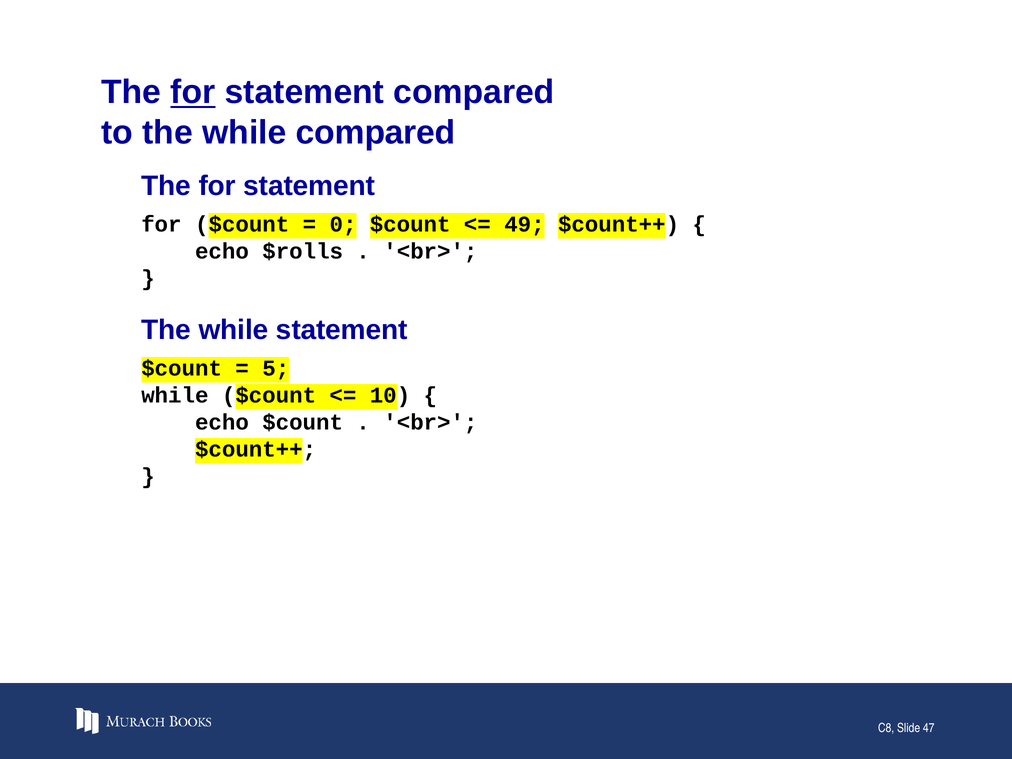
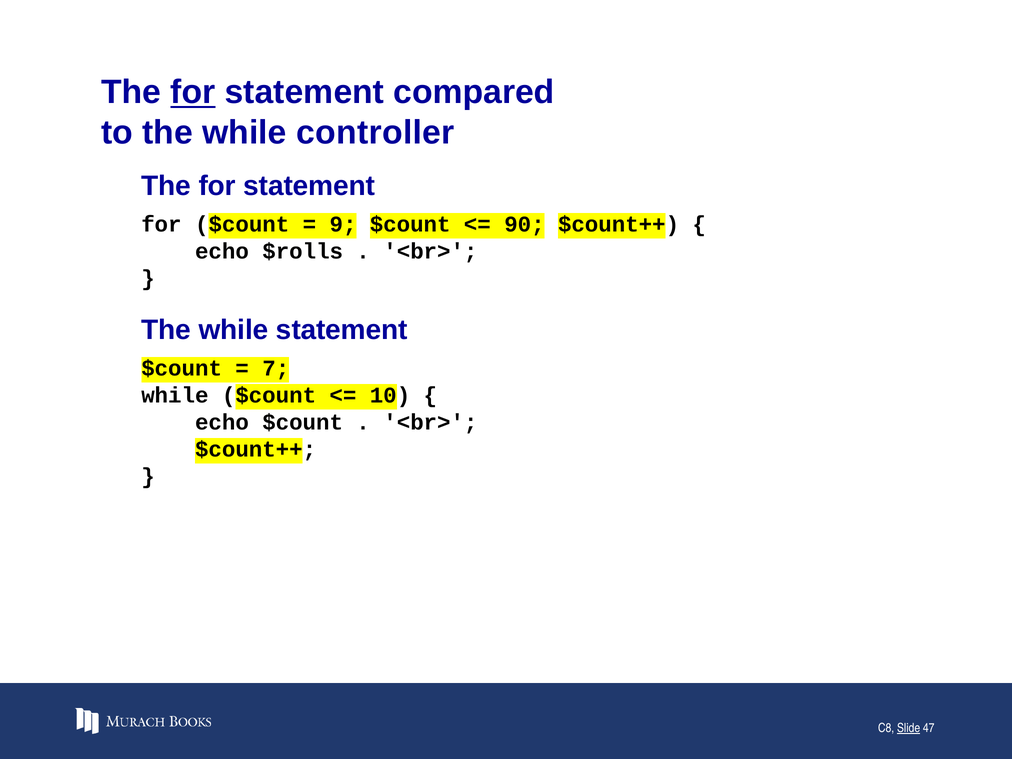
while compared: compared -> controller
0: 0 -> 9
49: 49 -> 90
5: 5 -> 7
Slide underline: none -> present
